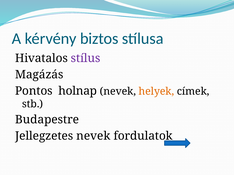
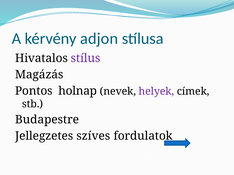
biztos: biztos -> adjon
helyek colour: orange -> purple
Jellegzetes nevek: nevek -> szíves
